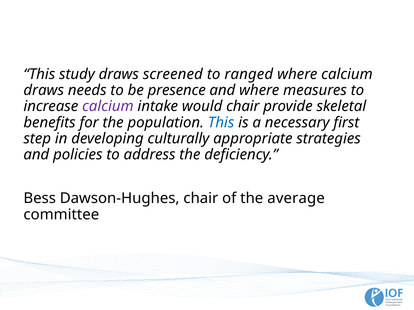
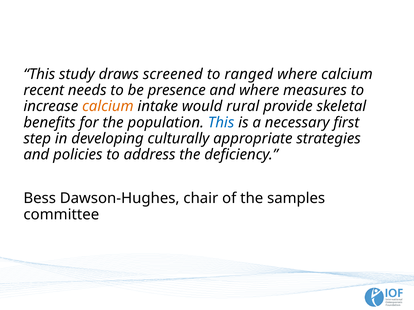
draws at (44, 90): draws -> recent
calcium at (108, 107) colour: purple -> orange
would chair: chair -> rural
average: average -> samples
